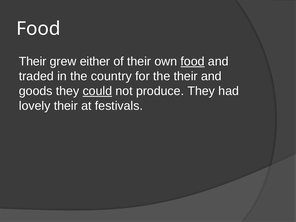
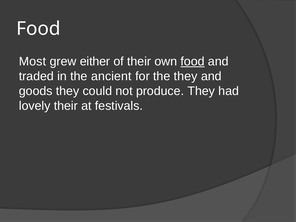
Their at (33, 62): Their -> Most
country: country -> ancient
the their: their -> they
could underline: present -> none
